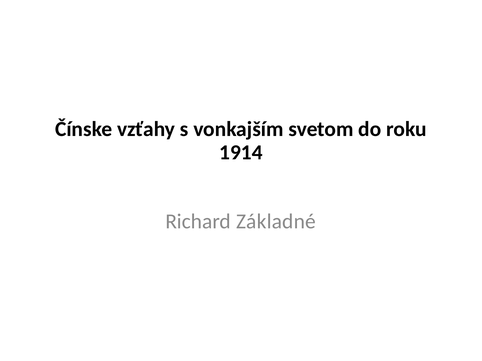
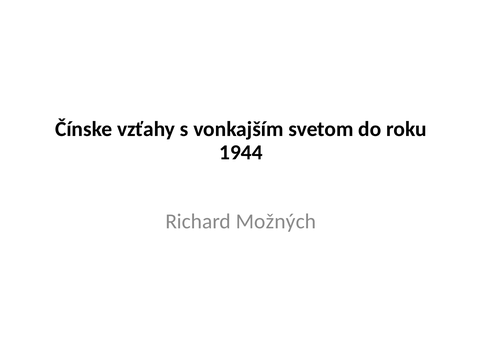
1914: 1914 -> 1944
Základné: Základné -> Možných
